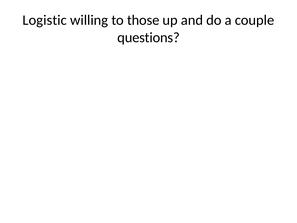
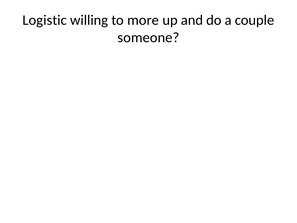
those: those -> more
questions: questions -> someone
